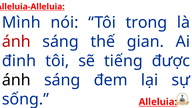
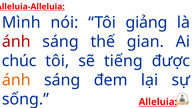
trong: trong -> giảng
đinh: đinh -> chúc
ánh at (16, 80) colour: black -> orange
